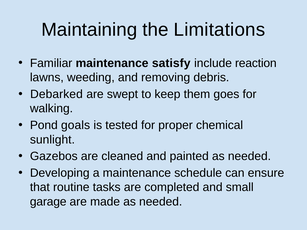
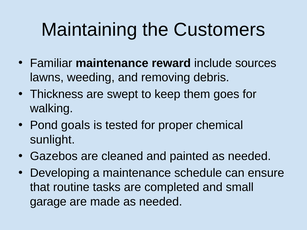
Limitations: Limitations -> Customers
satisfy: satisfy -> reward
reaction: reaction -> sources
Debarked: Debarked -> Thickness
